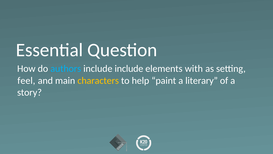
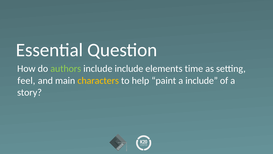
authors colour: light blue -> light green
with: with -> time
a literary: literary -> include
